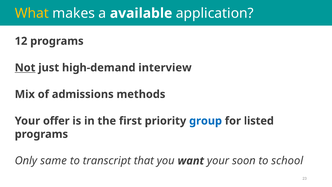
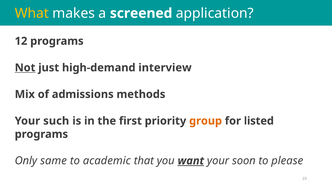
available: available -> screened
offer: offer -> such
group colour: blue -> orange
transcript: transcript -> academic
want underline: none -> present
school: school -> please
